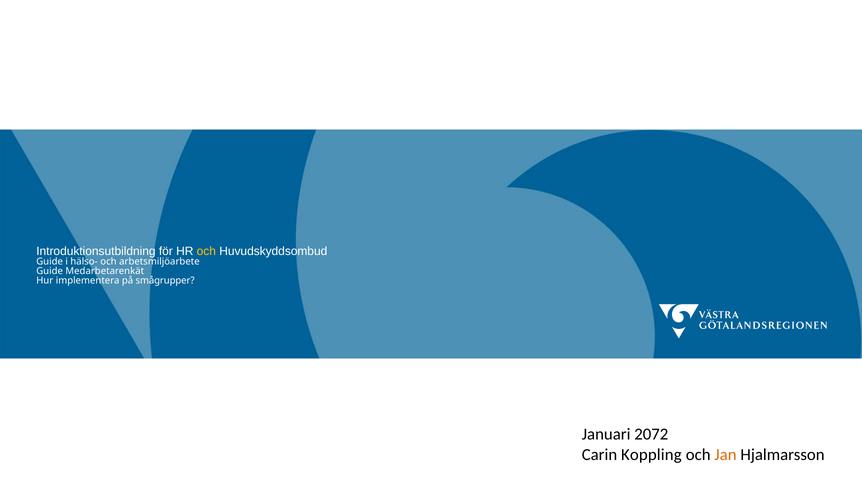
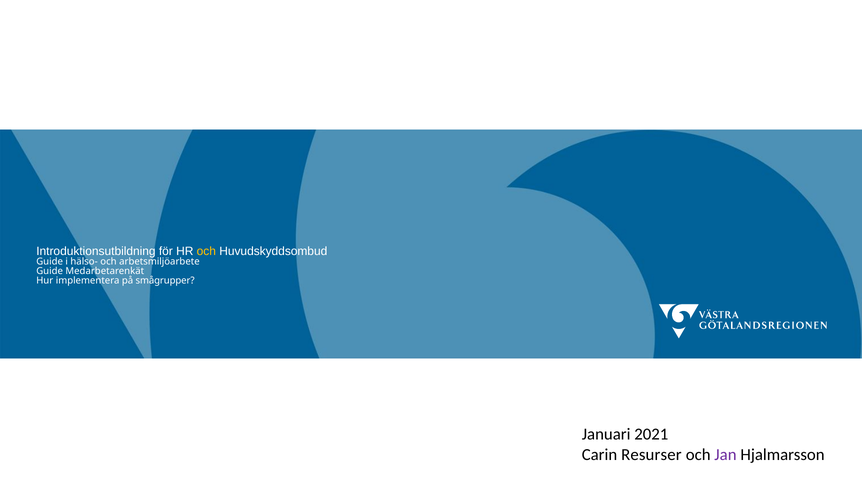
2072: 2072 -> 2021
Koppling: Koppling -> Resurser
Jan colour: orange -> purple
